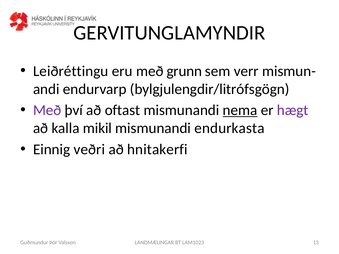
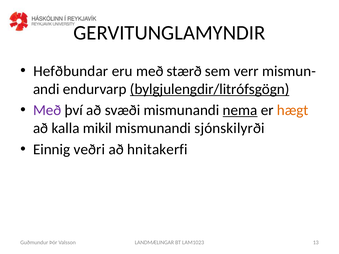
Leiðréttingu: Leiðréttingu -> Hefðbundar
grunn: grunn -> stærð
bylgjulengdir/litrófsgögn underline: none -> present
oftast: oftast -> svæði
hægt colour: purple -> orange
endurkasta: endurkasta -> sjónskilyrði
